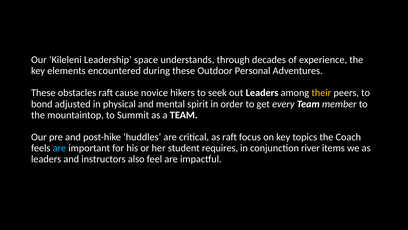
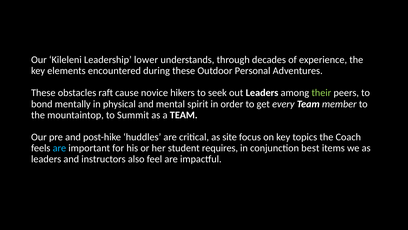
space: space -> lower
their colour: yellow -> light green
adjusted: adjusted -> mentally
as raft: raft -> site
river: river -> best
